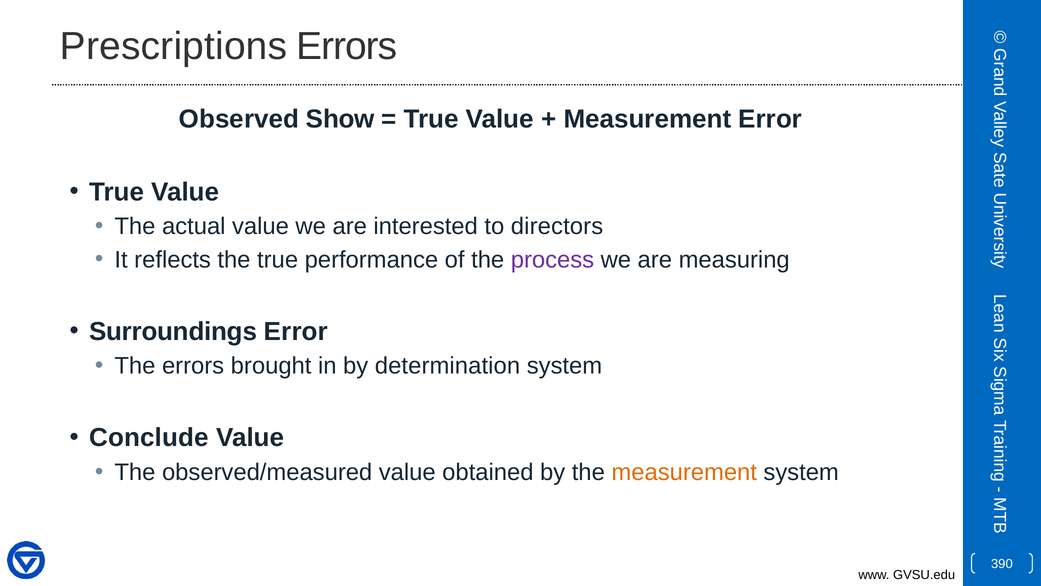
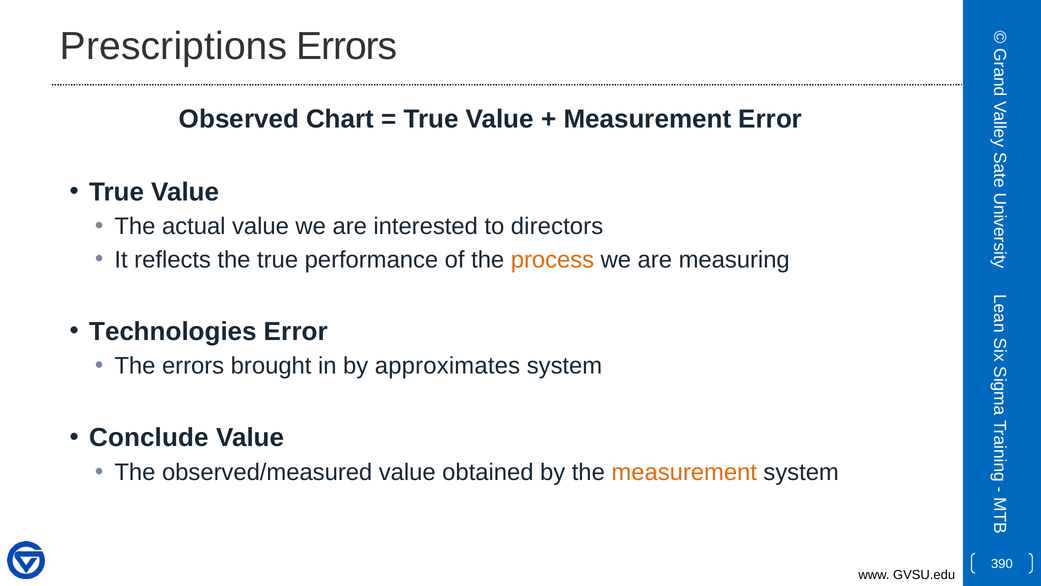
Show: Show -> Chart
process colour: purple -> orange
Surroundings: Surroundings -> Technologies
determination: determination -> approximates
